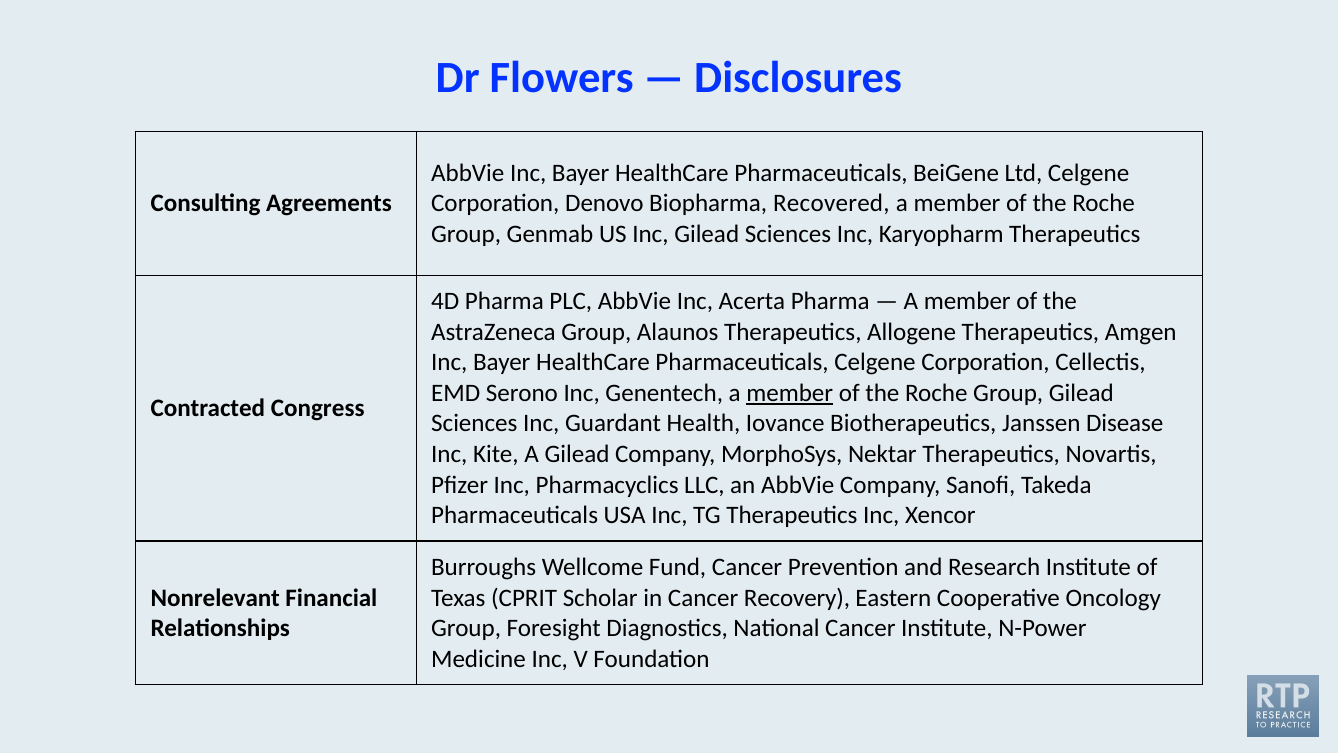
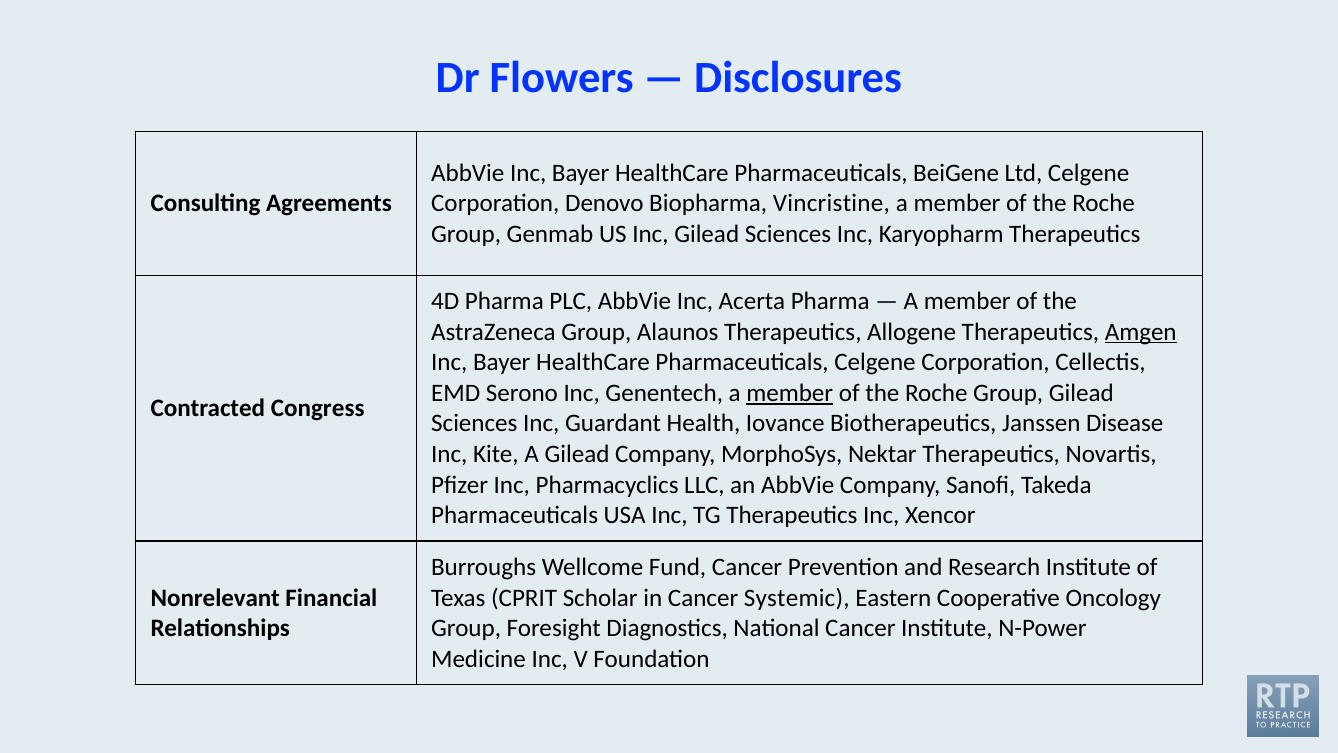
Recovered: Recovered -> Vincristine
Amgen underline: none -> present
Recovery: Recovery -> Systemic
